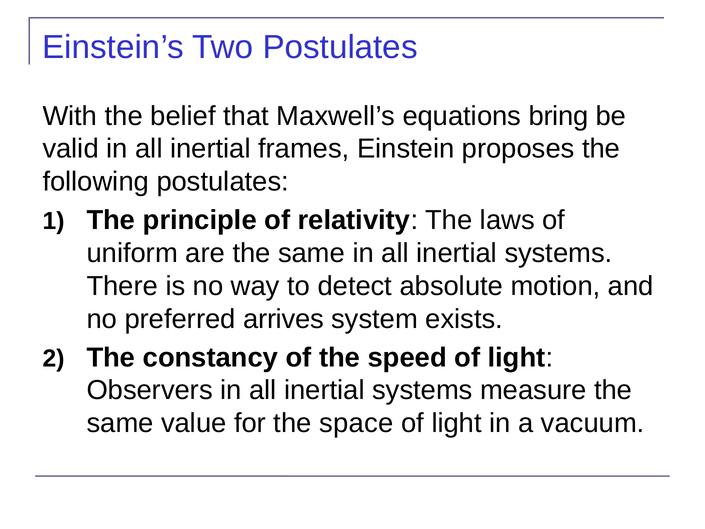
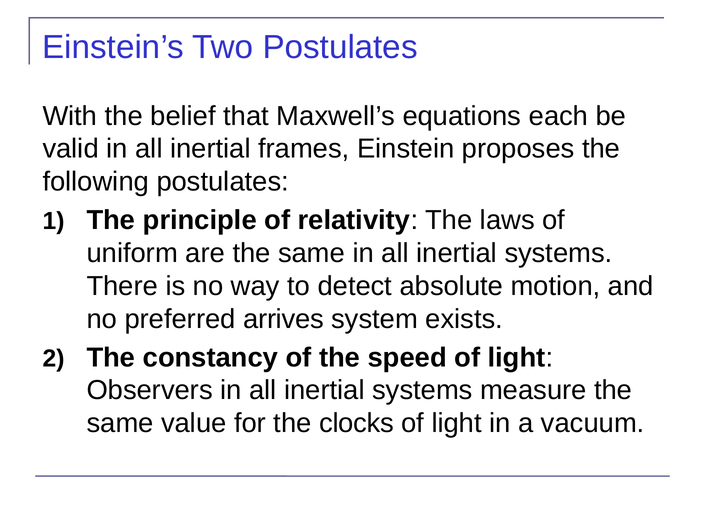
bring: bring -> each
space: space -> clocks
